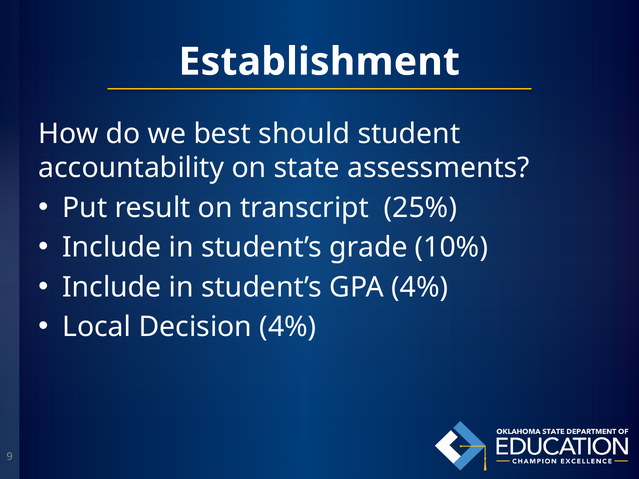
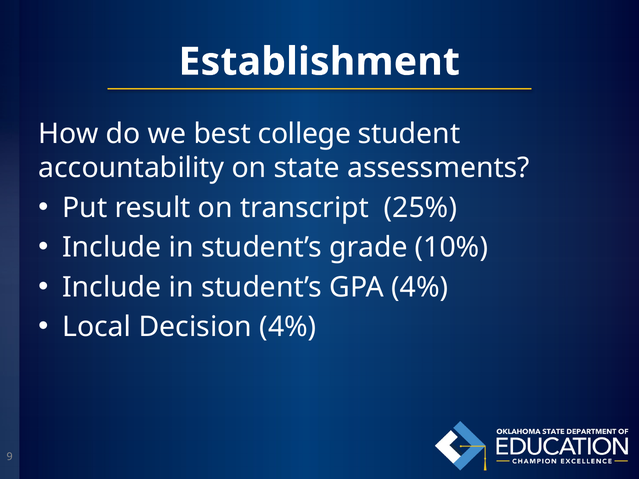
should: should -> college
